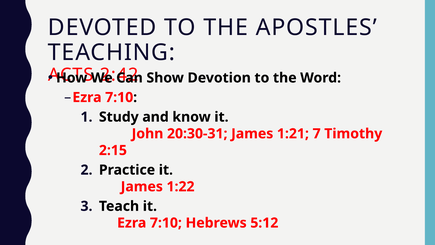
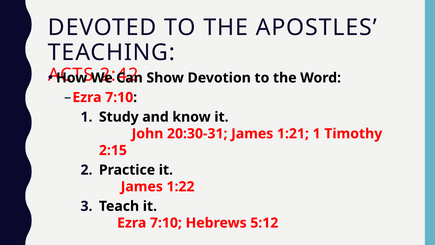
1:21 7: 7 -> 1
